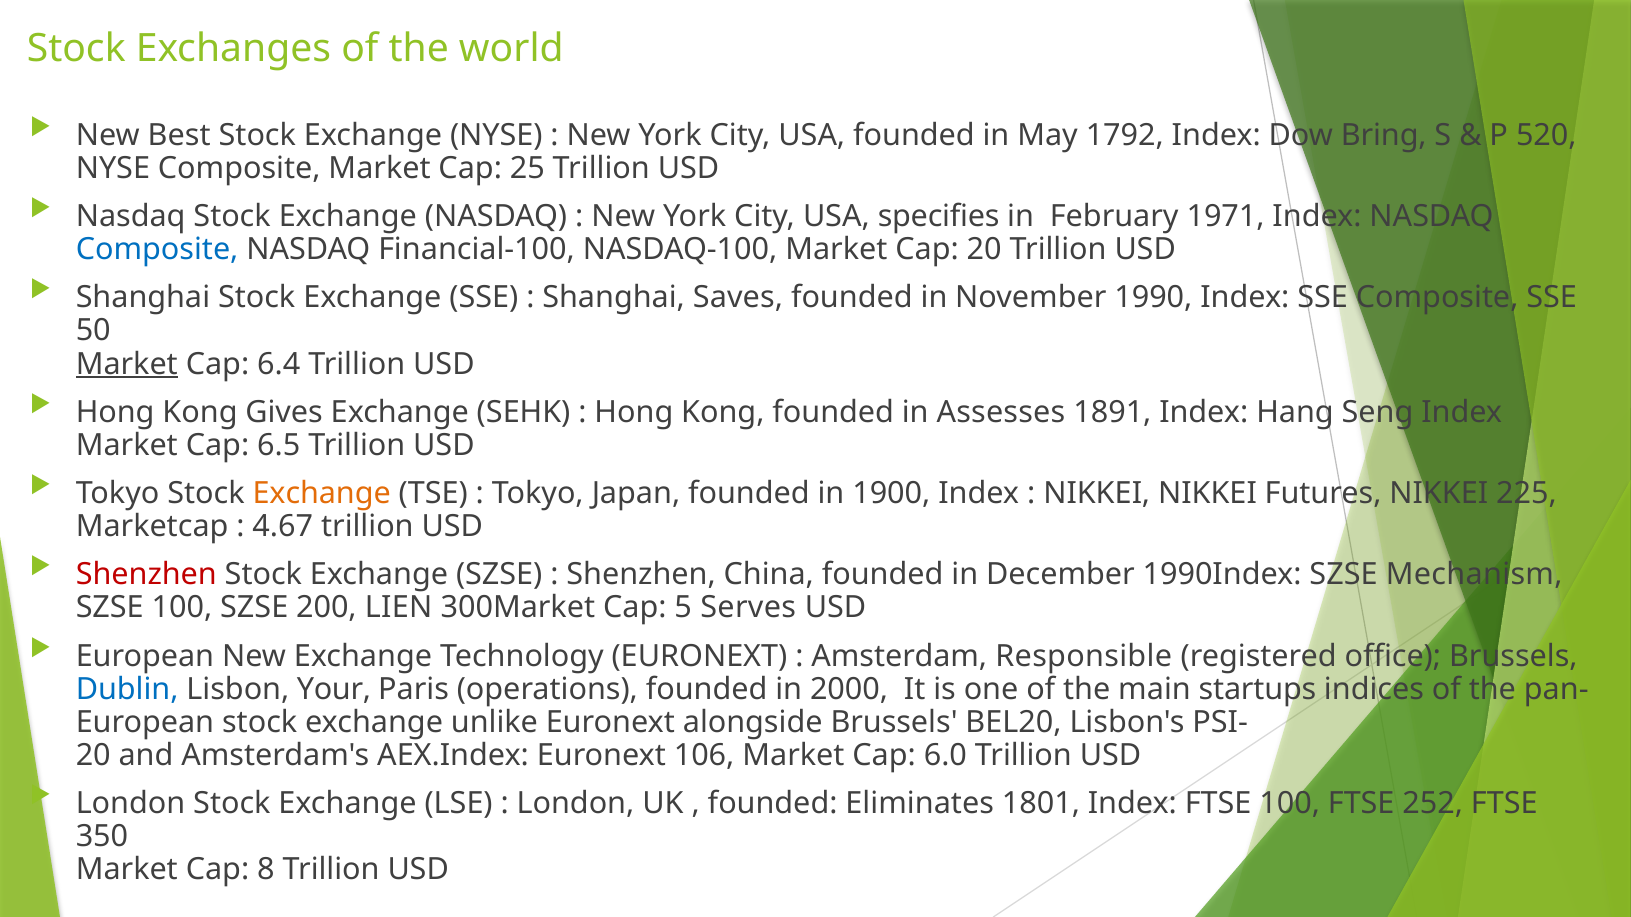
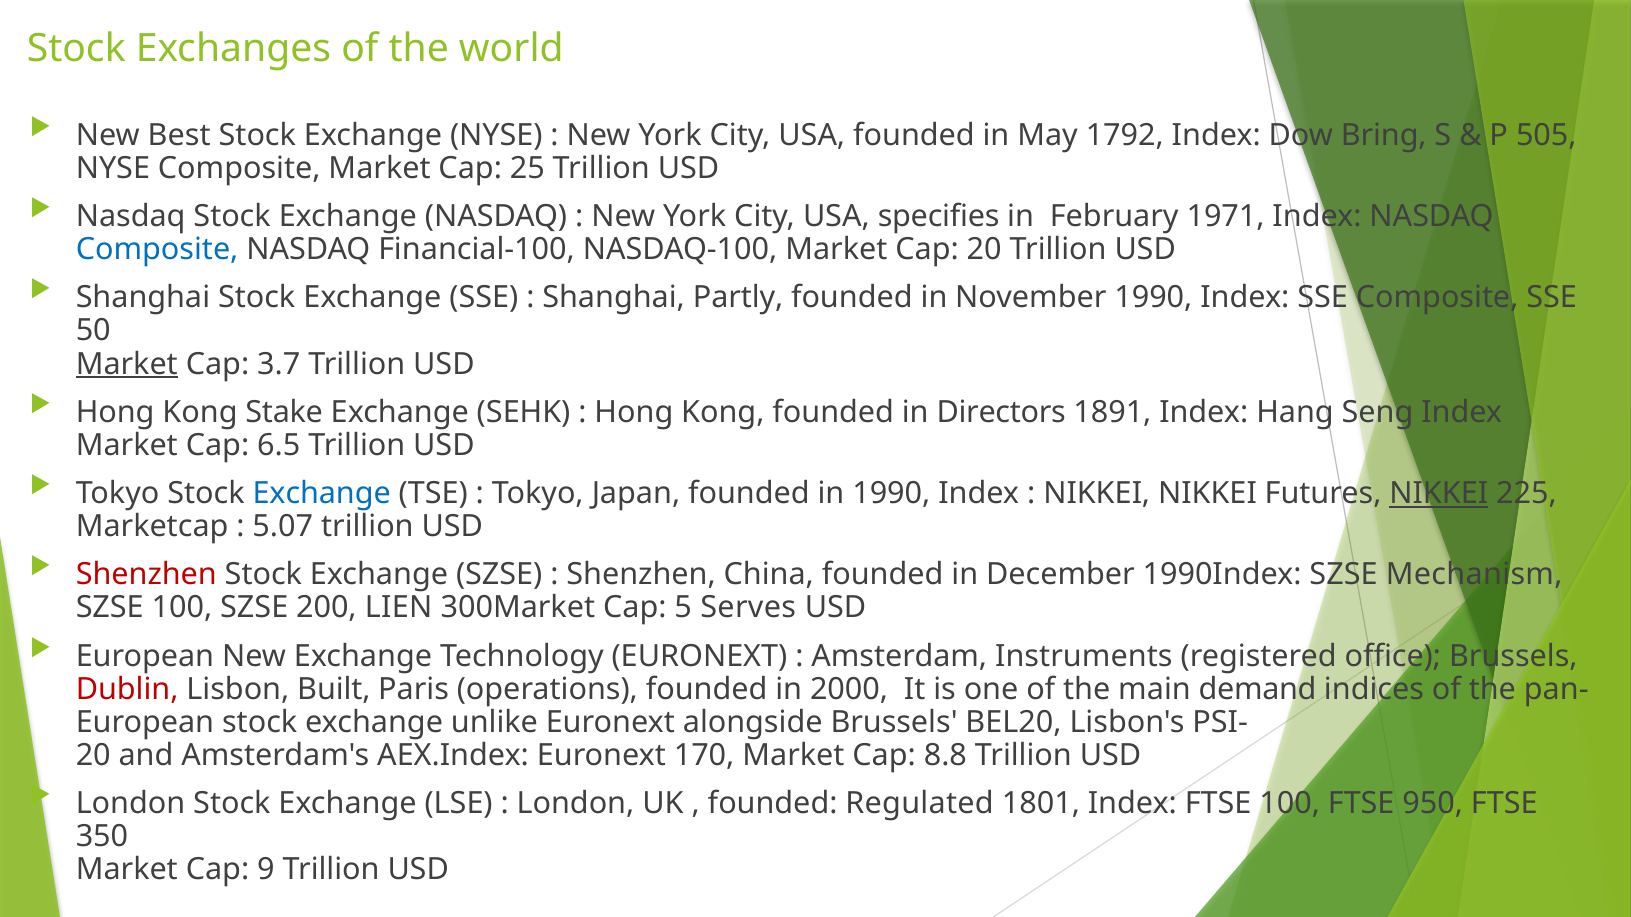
520: 520 -> 505
Saves: Saves -> Partly
6.4: 6.4 -> 3.7
Gives: Gives -> Stake
Assesses: Assesses -> Directors
Exchange at (322, 494) colour: orange -> blue
in 1900: 1900 -> 1990
NIKKEI at (1439, 494) underline: none -> present
4.67: 4.67 -> 5.07
Responsible: Responsible -> Instruments
Dublin colour: blue -> red
Your: Your -> Built
startups: startups -> demand
106: 106 -> 170
6.0: 6.0 -> 8.8
Eliminates: Eliminates -> Regulated
252: 252 -> 950
8: 8 -> 9
